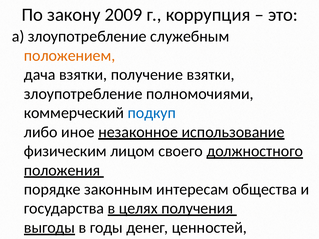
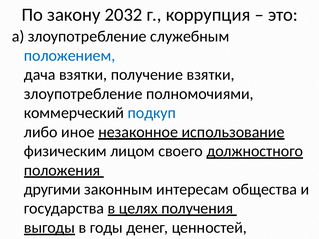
2009: 2009 -> 2032
положением colour: orange -> blue
порядке: порядке -> другими
